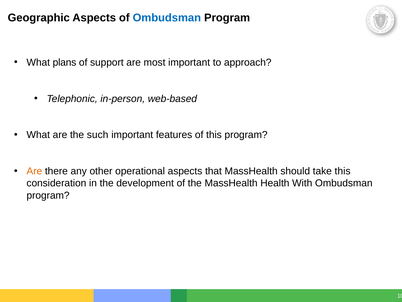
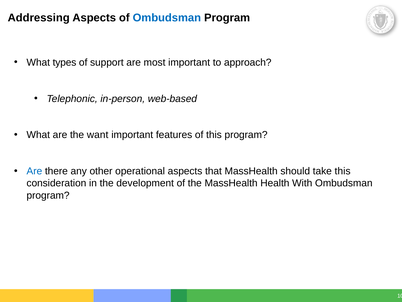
Geographic: Geographic -> Addressing
plans: plans -> types
such: such -> want
Are at (34, 171) colour: orange -> blue
